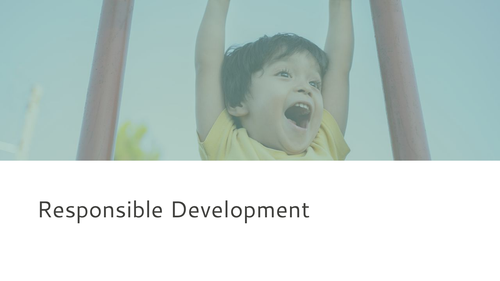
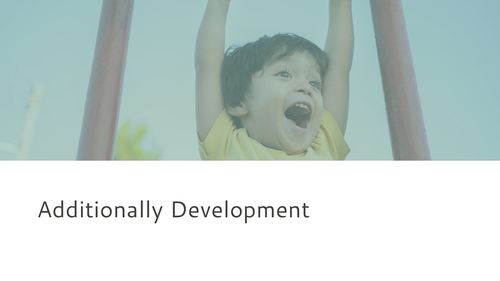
Responsible: Responsible -> Additionally
